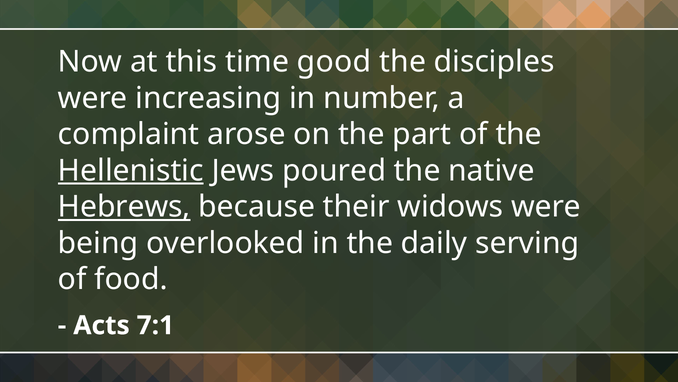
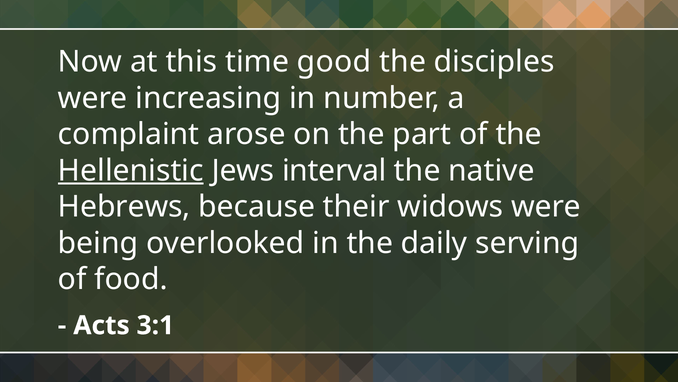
poured: poured -> interval
Hebrews underline: present -> none
7:1: 7:1 -> 3:1
